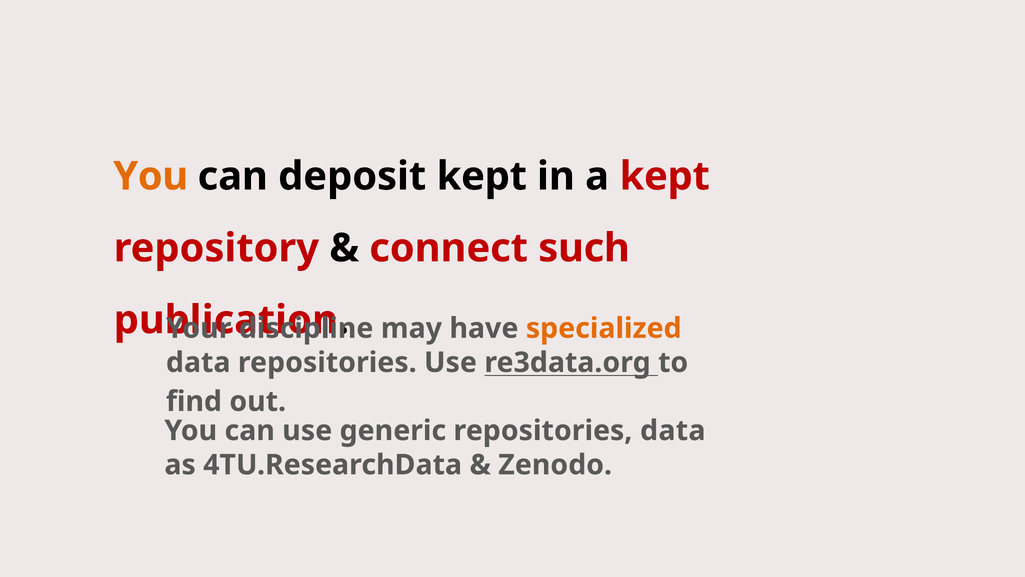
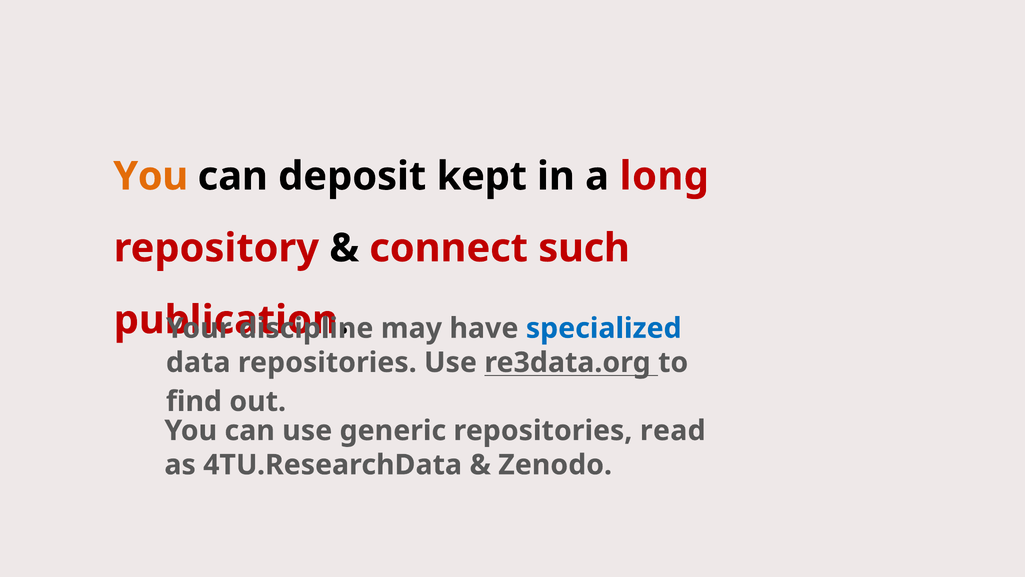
a kept: kept -> long
specialized colour: orange -> blue
repositories data: data -> read
